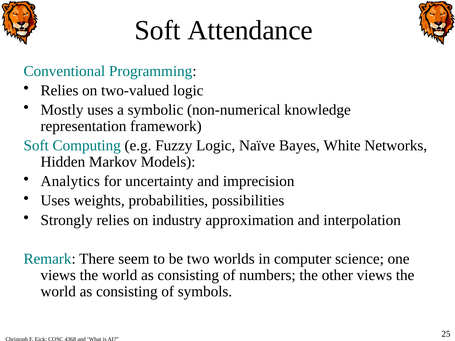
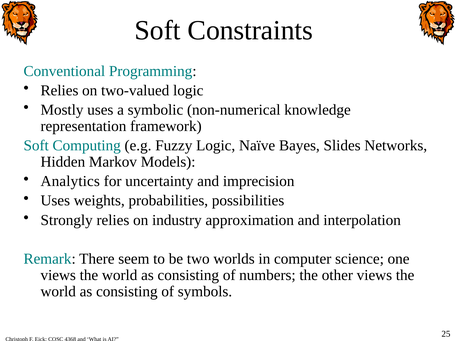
Attendance: Attendance -> Constraints
White: White -> Slides
